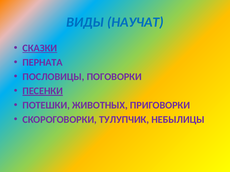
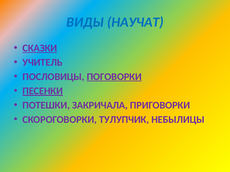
ПЕРНАТА: ПЕРНАТА -> УЧИТЕЛЬ
ПОГОВОРКИ underline: none -> present
ЖИВОТНЫХ: ЖИВОТНЫХ -> ЗАКРИЧАЛА
